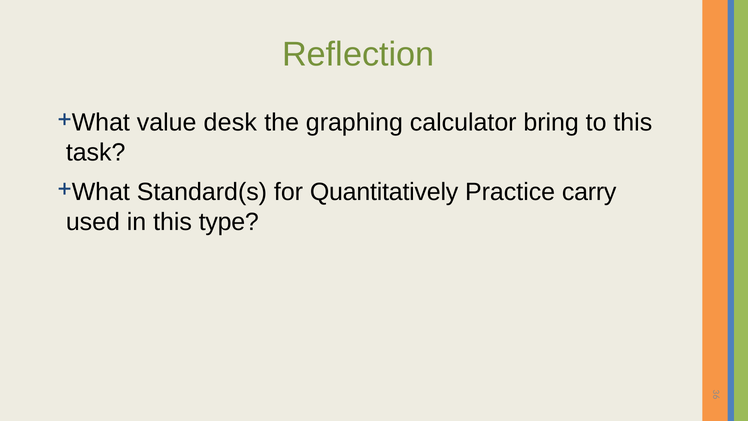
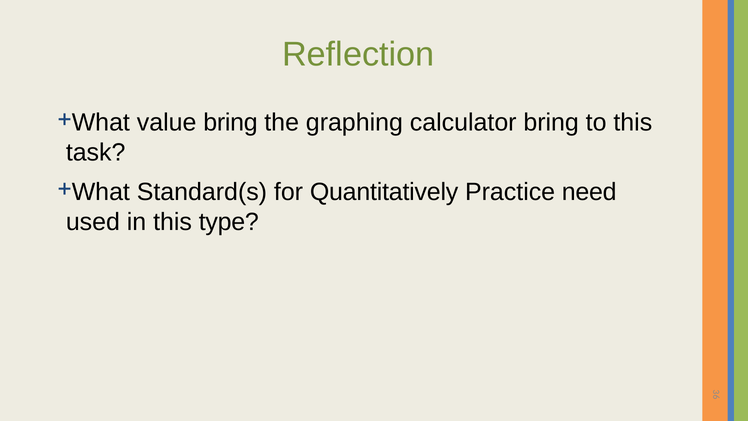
value desk: desk -> bring
carry: carry -> need
